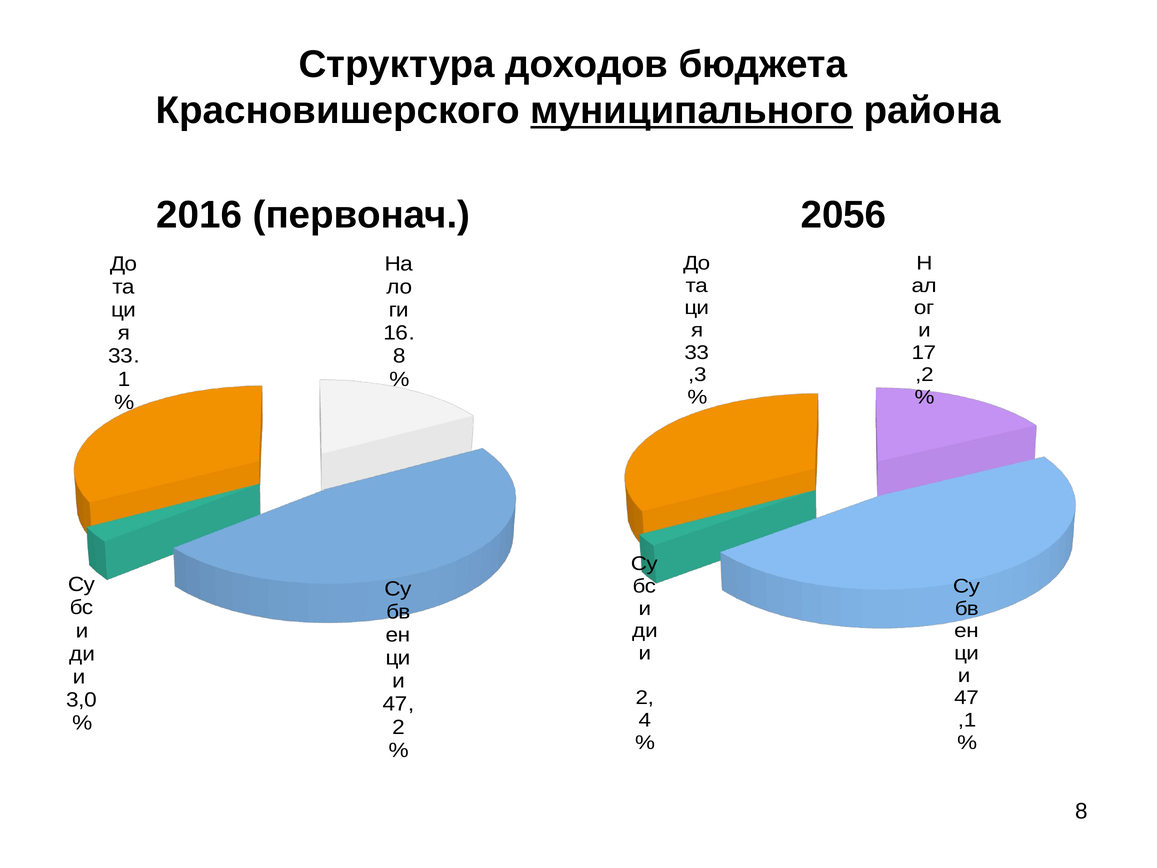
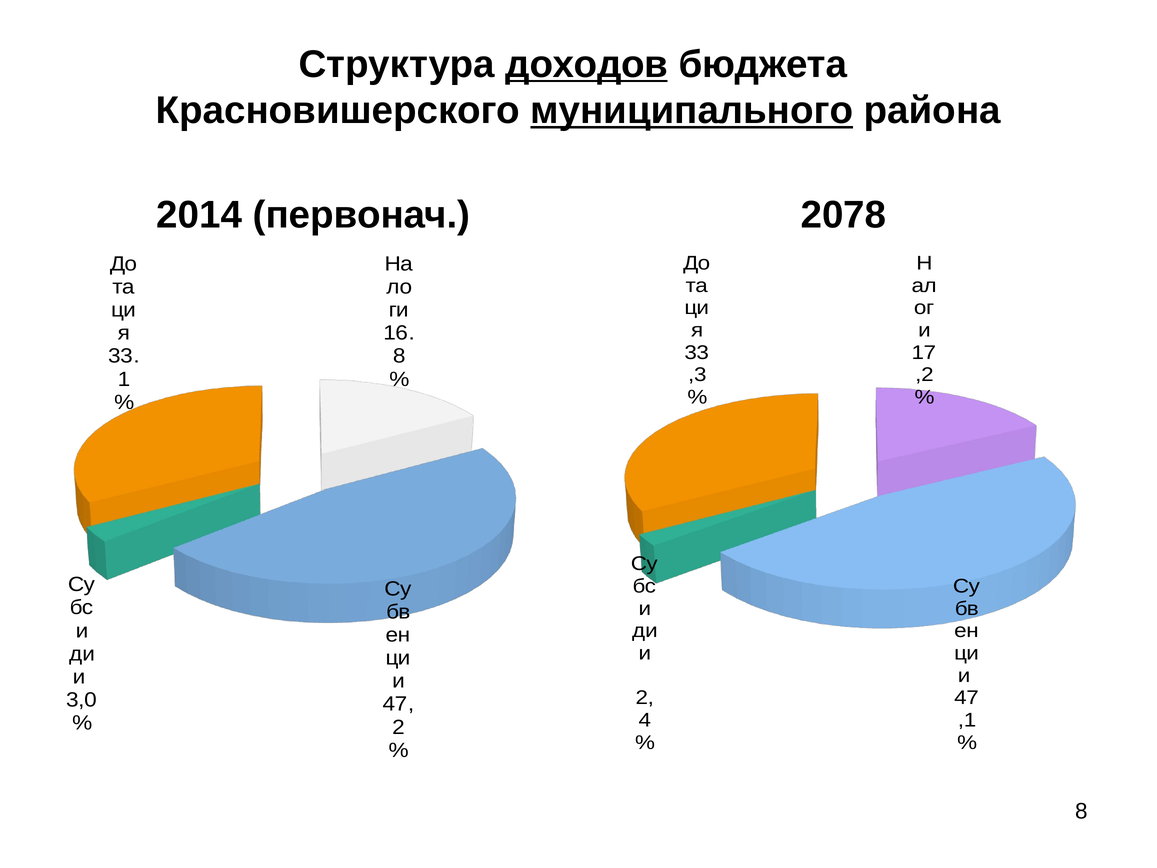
доходов underline: none -> present
2016: 2016 -> 2014
2056: 2056 -> 2078
